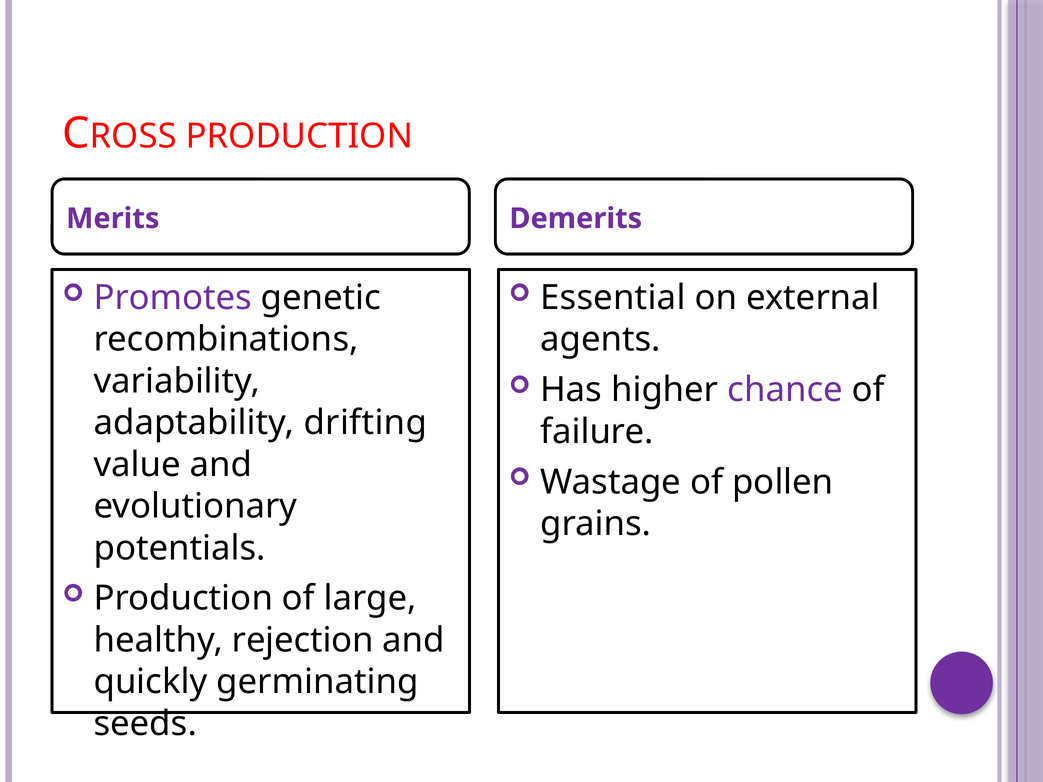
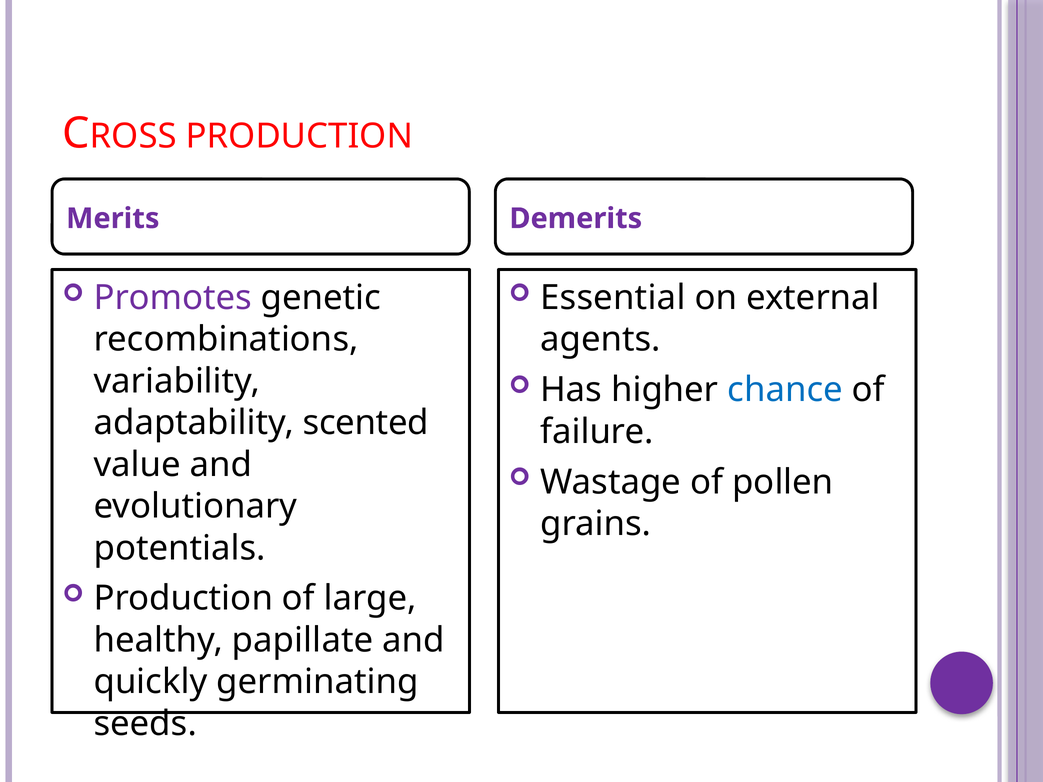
chance colour: purple -> blue
drifting: drifting -> scented
rejection: rejection -> papillate
